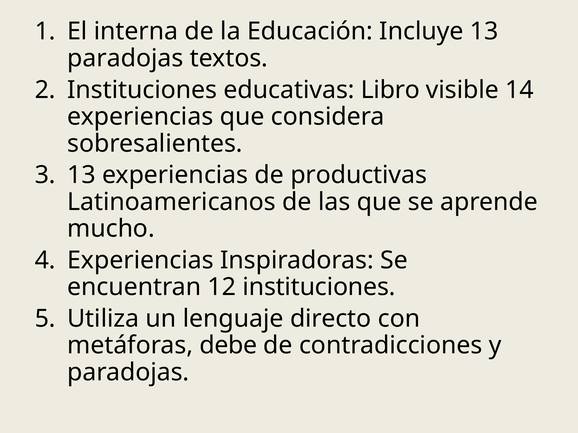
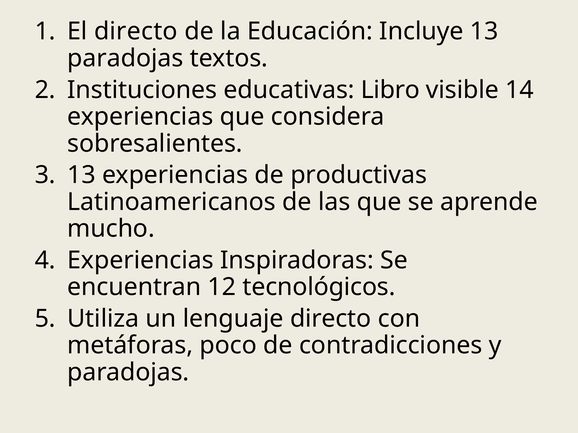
El interna: interna -> directo
12 instituciones: instituciones -> tecnológicos
debe: debe -> poco
